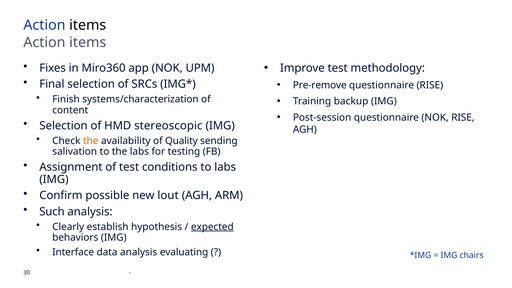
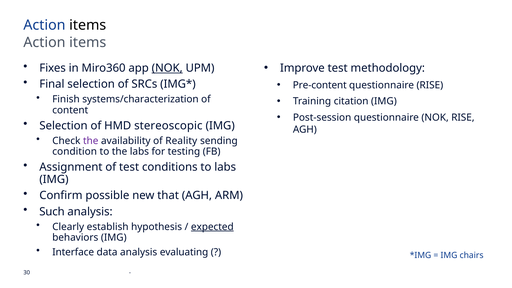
NOK at (167, 68) underline: none -> present
Pre-remove: Pre-remove -> Pre-content
backup: backup -> citation
the at (91, 141) colour: orange -> purple
Quality: Quality -> Reality
salivation: salivation -> condition
lout: lout -> that
